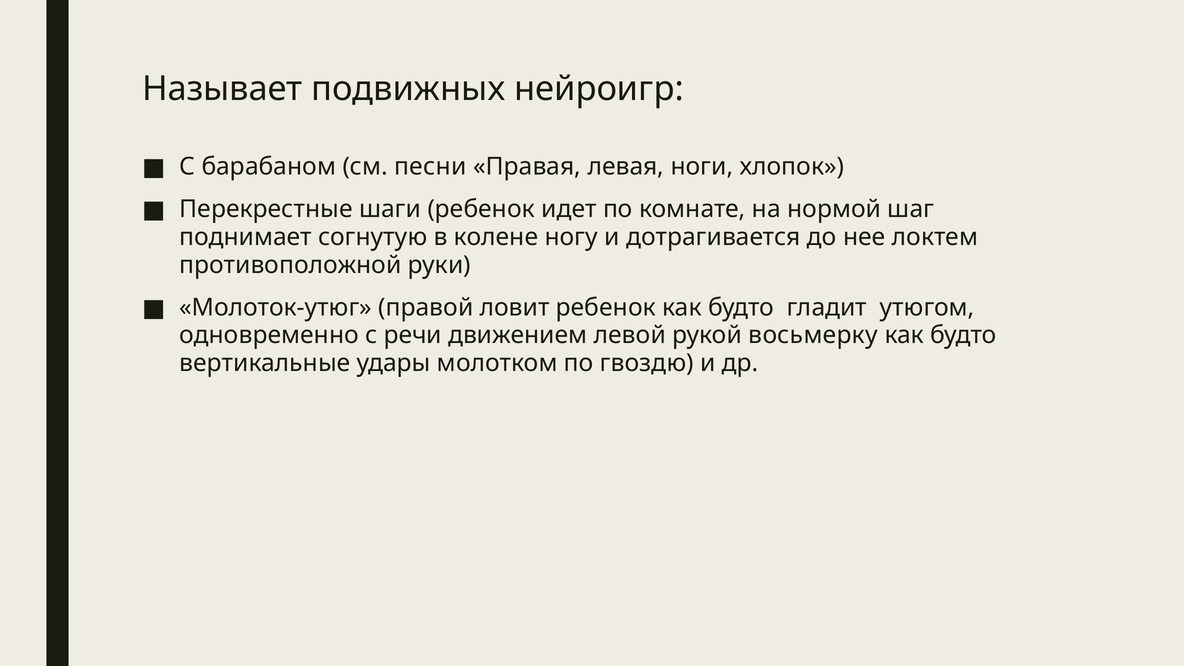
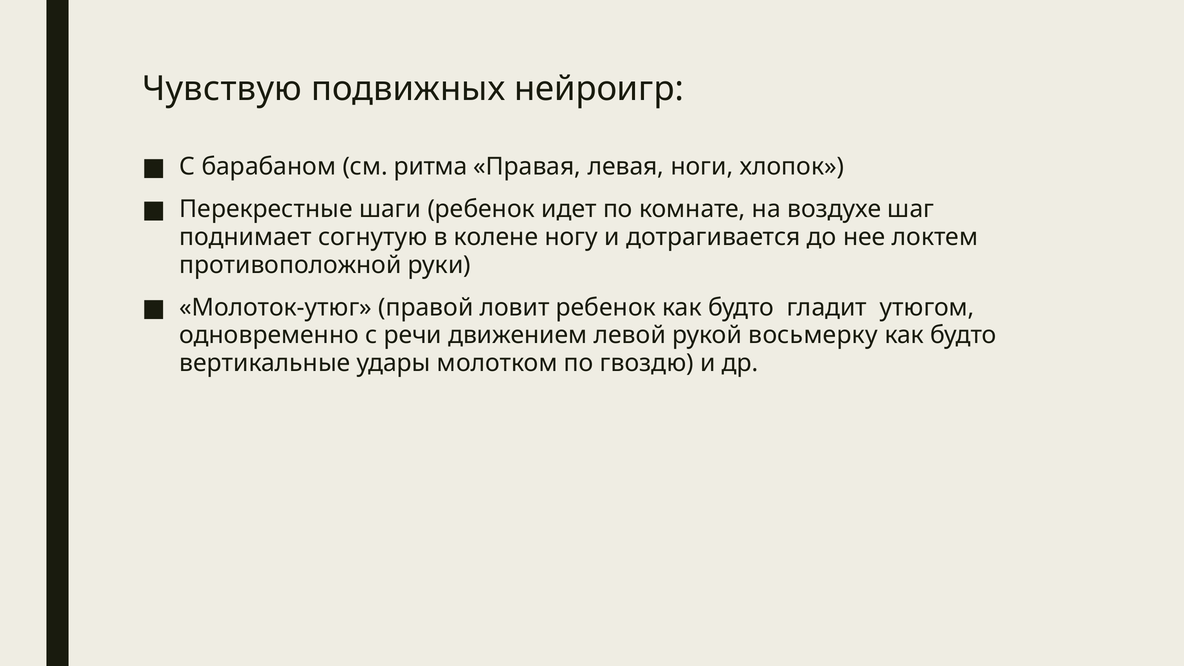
Называет: Называет -> Чувствую
песни: песни -> ритма
нормой: нормой -> воздухе
